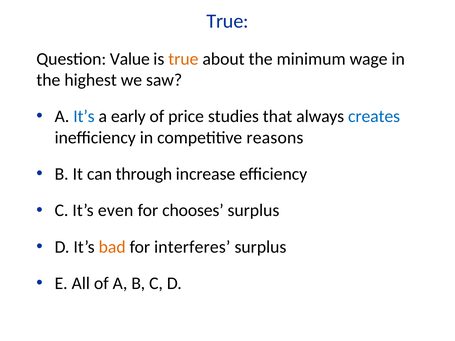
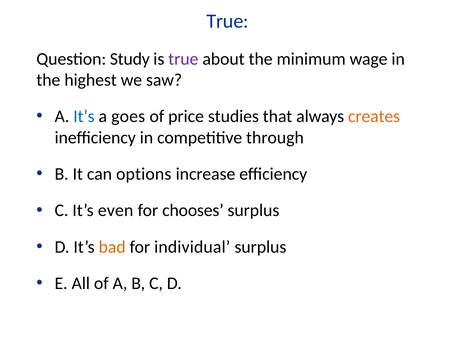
Value: Value -> Study
true at (183, 59) colour: orange -> purple
early: early -> goes
creates colour: blue -> orange
reasons: reasons -> through
through: through -> options
interferes: interferes -> individual
